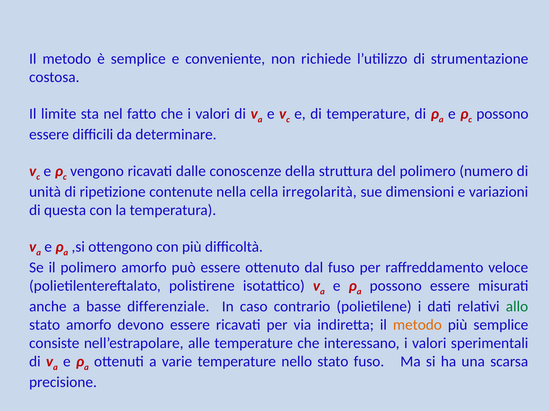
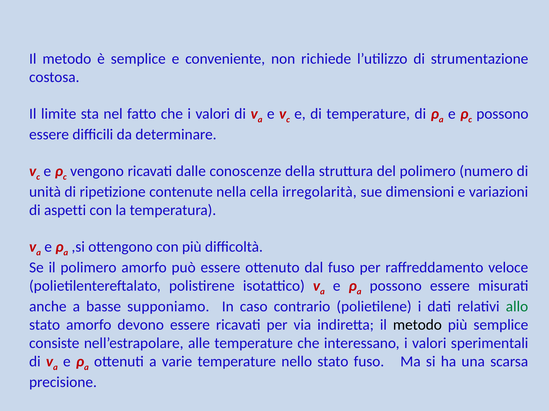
questa: questa -> aspetti
differenziale: differenziale -> supponiamo
metodo at (417, 325) colour: orange -> black
